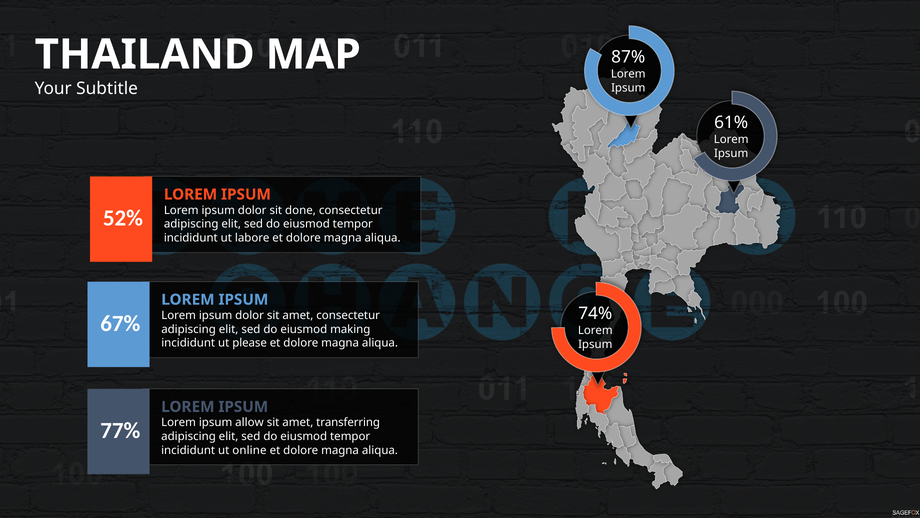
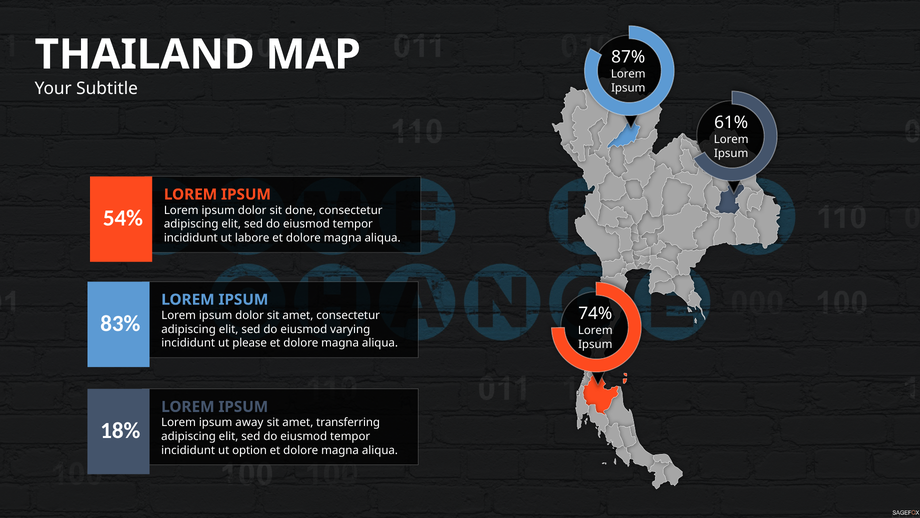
52%: 52% -> 54%
67%: 67% -> 83%
making: making -> varying
allow: allow -> away
77%: 77% -> 18%
online: online -> option
